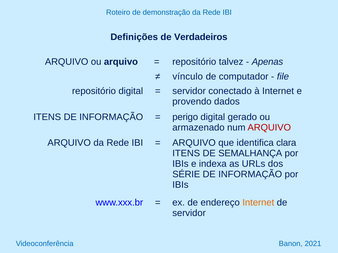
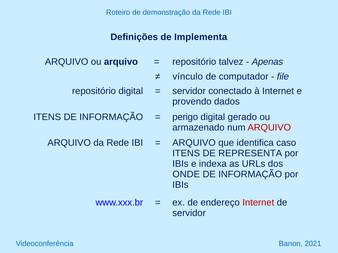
Verdadeiros: Verdadeiros -> Implementa
clara: clara -> caso
SEMALHANÇA: SEMALHANÇA -> REPRESENTA
SÉRIE: SÉRIE -> ONDE
Internet at (258, 203) colour: orange -> red
